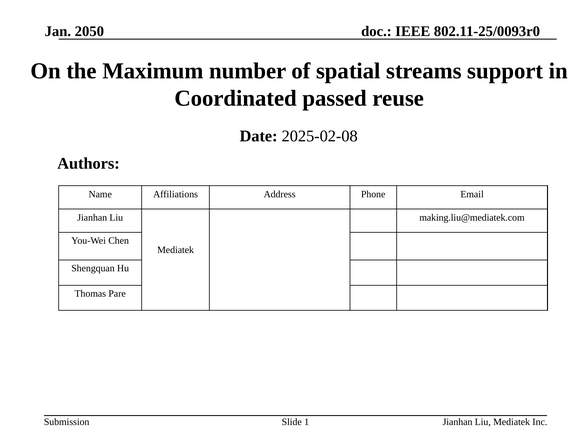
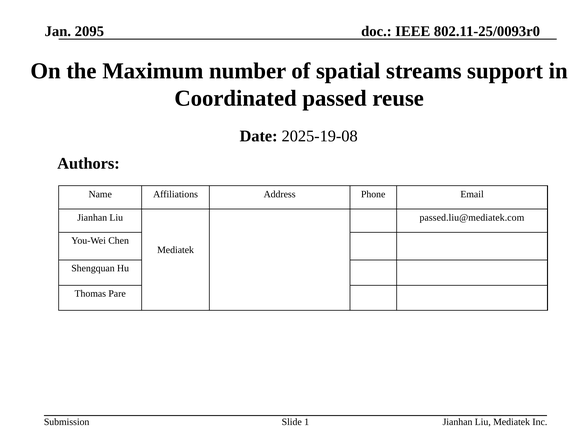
2050: 2050 -> 2095
2025-02-08: 2025-02-08 -> 2025-19-08
making.liu@mediatek.com: making.liu@mediatek.com -> passed.liu@mediatek.com
